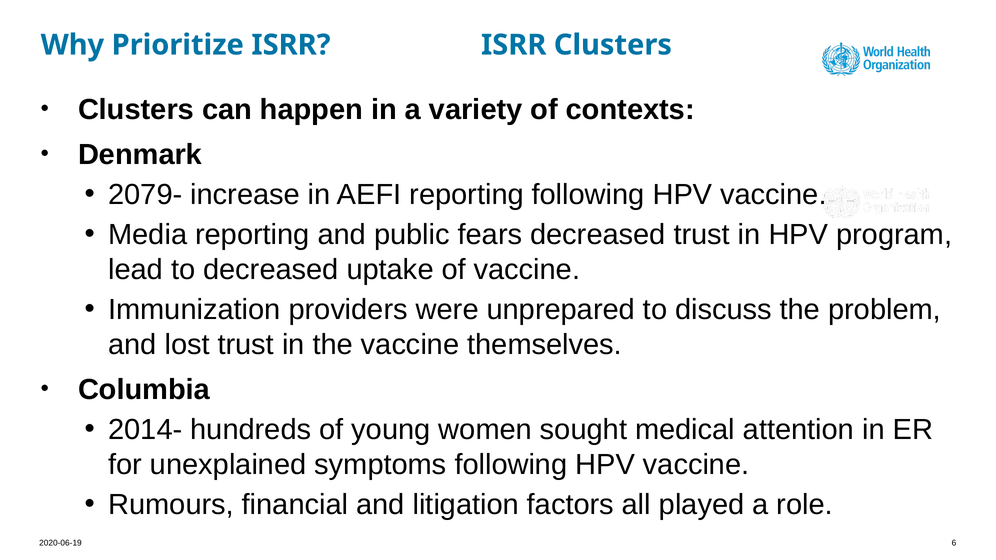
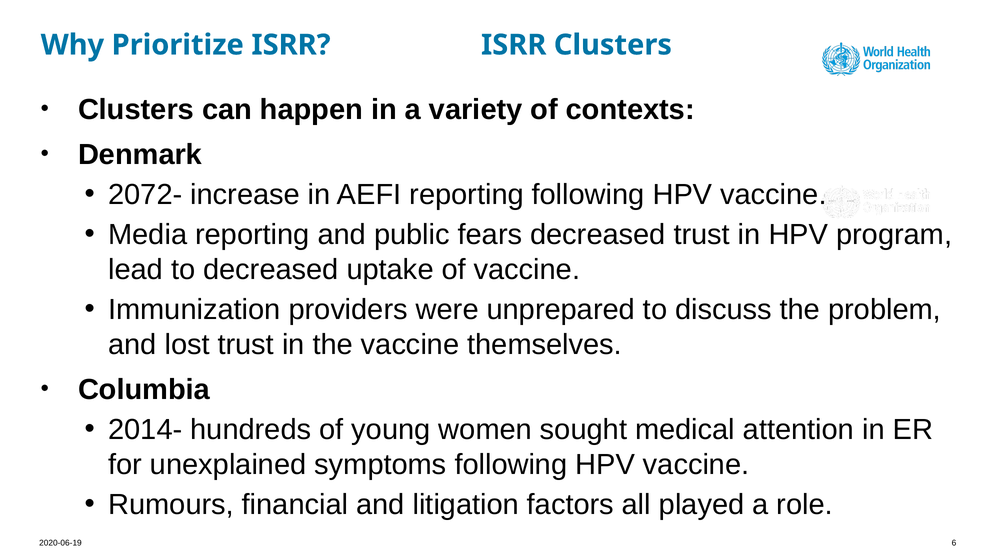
2079-: 2079- -> 2072-
